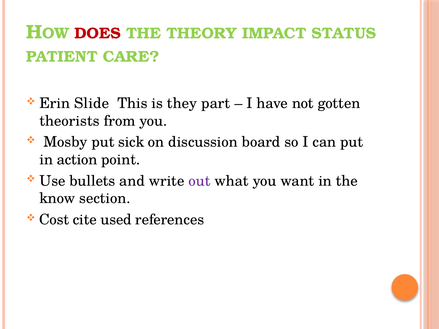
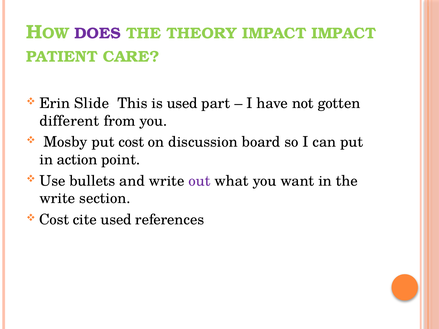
DOES colour: red -> purple
IMPACT STATUS: STATUS -> IMPACT
is they: they -> used
theorists: theorists -> different
put sick: sick -> cost
know at (57, 199): know -> write
